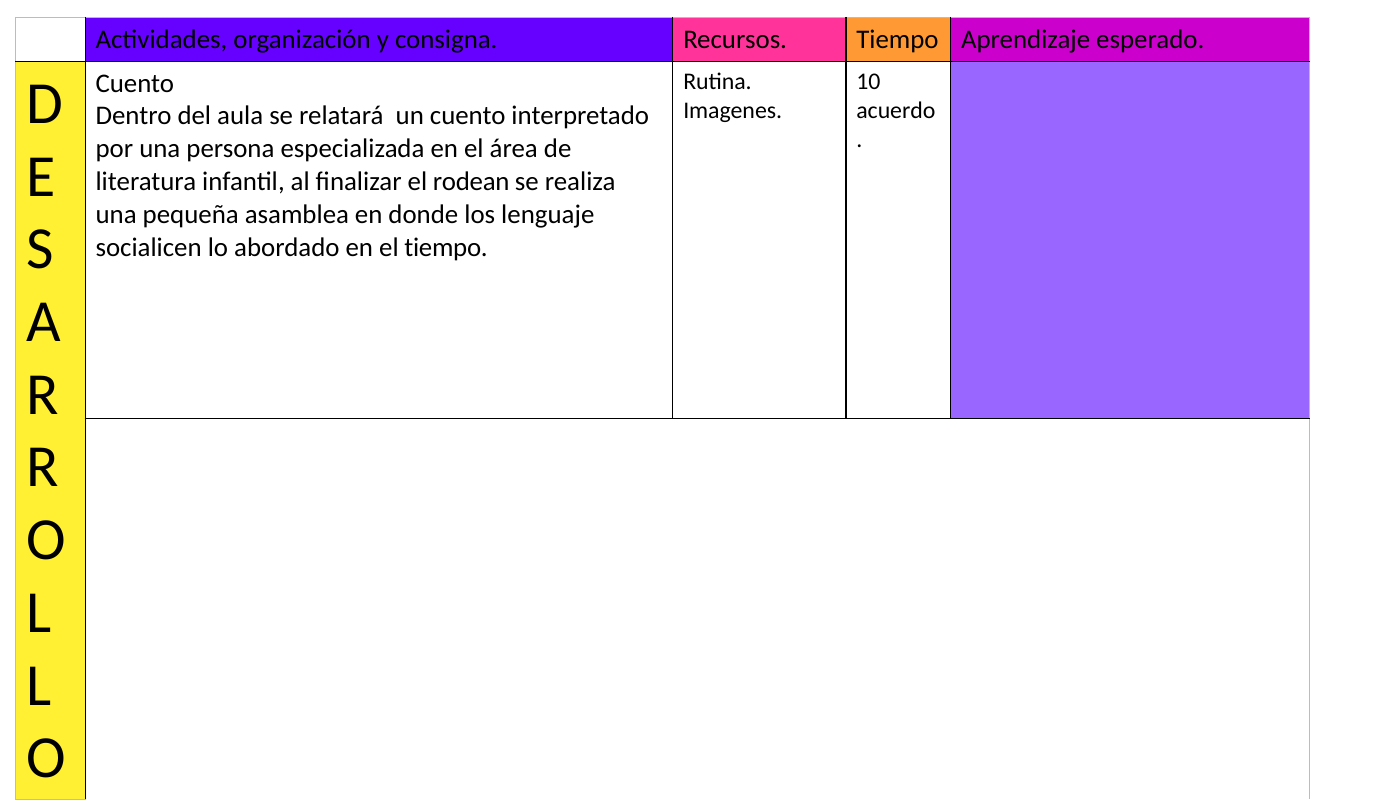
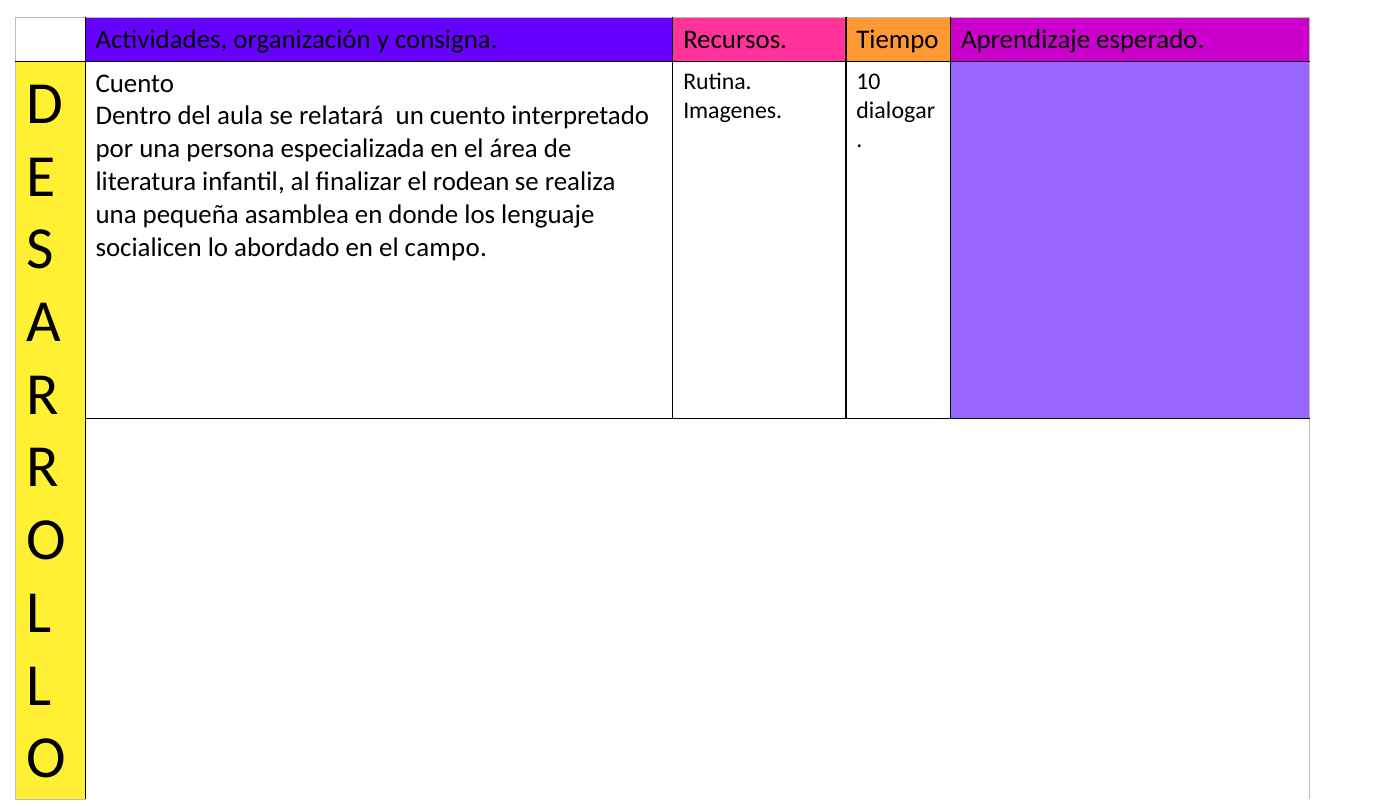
acuerdo: acuerdo -> dialogar
el tiempo: tiempo -> campo
